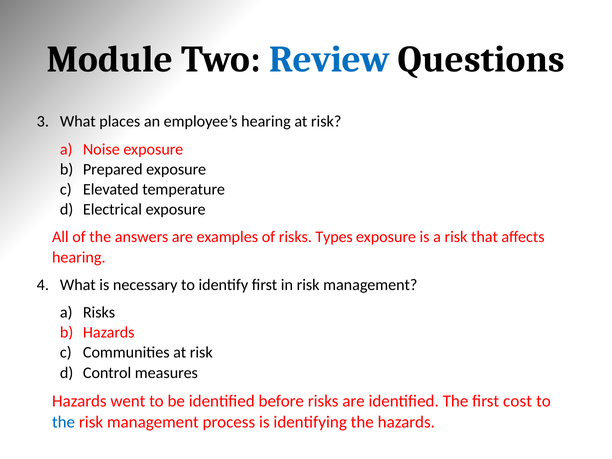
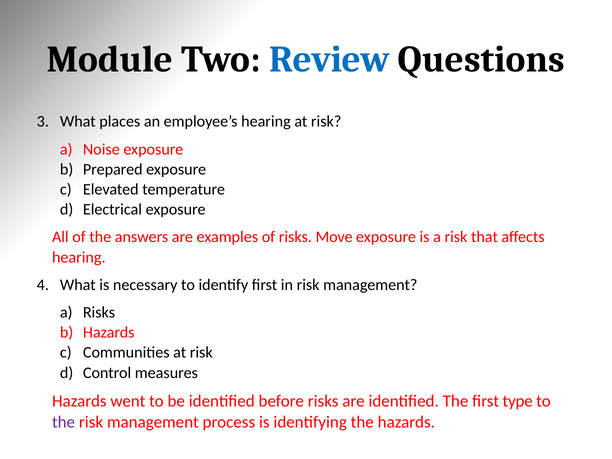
Types: Types -> Move
cost: cost -> type
the at (64, 422) colour: blue -> purple
